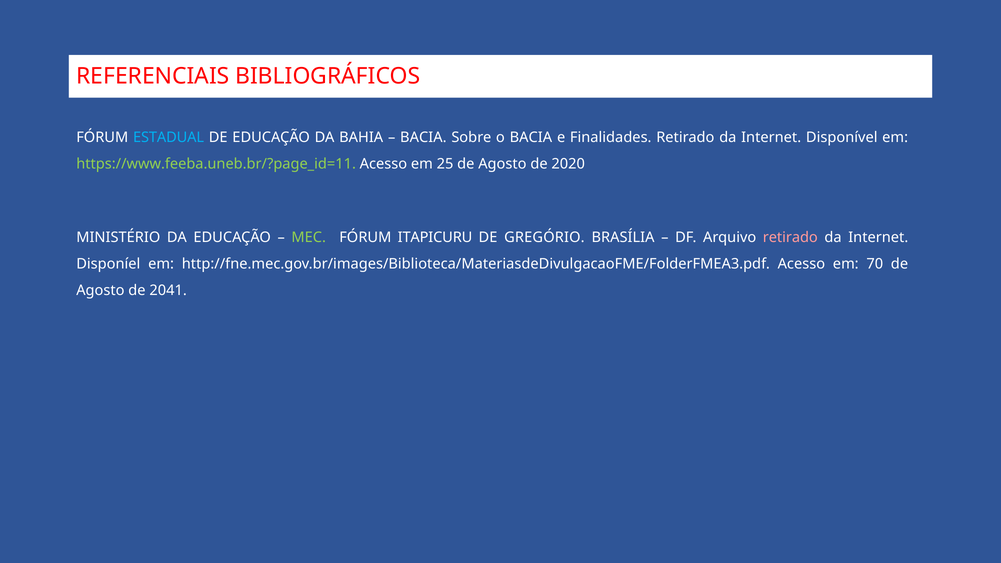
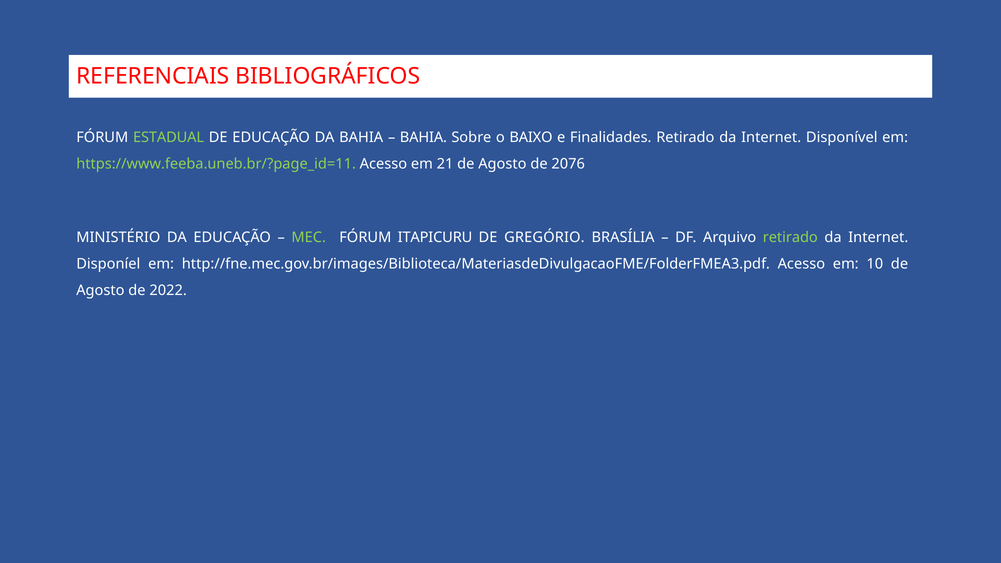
ESTADUAL colour: light blue -> light green
BACIA at (423, 138): BACIA -> BAHIA
o BACIA: BACIA -> BAIXO
25: 25 -> 21
2020: 2020 -> 2076
retirado at (790, 238) colour: pink -> light green
70: 70 -> 10
2041: 2041 -> 2022
